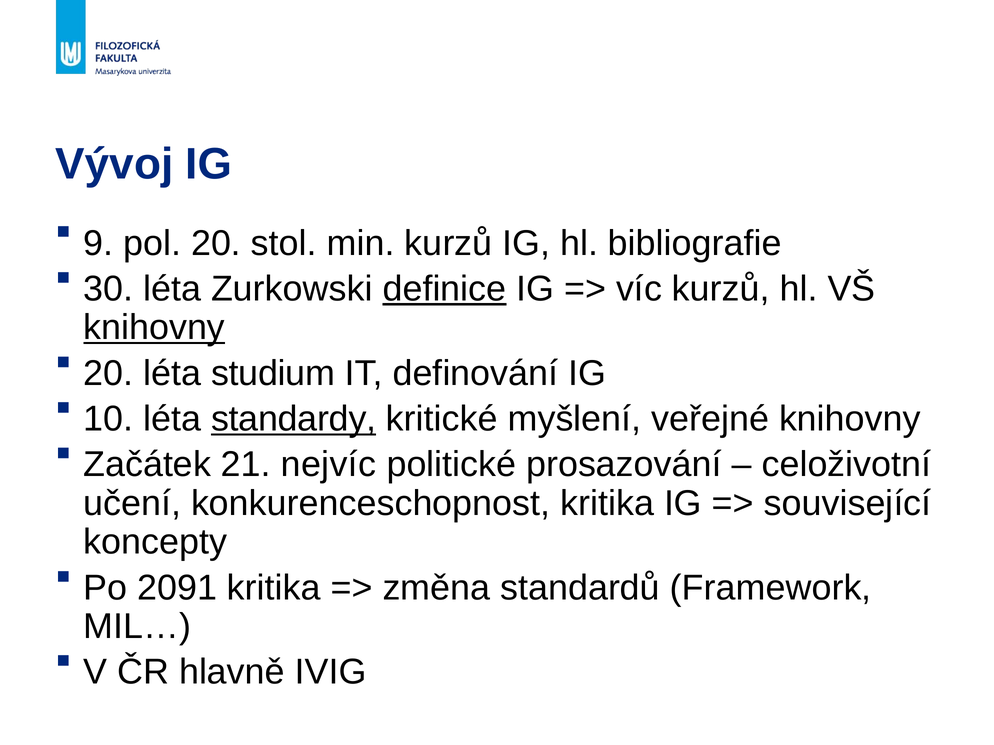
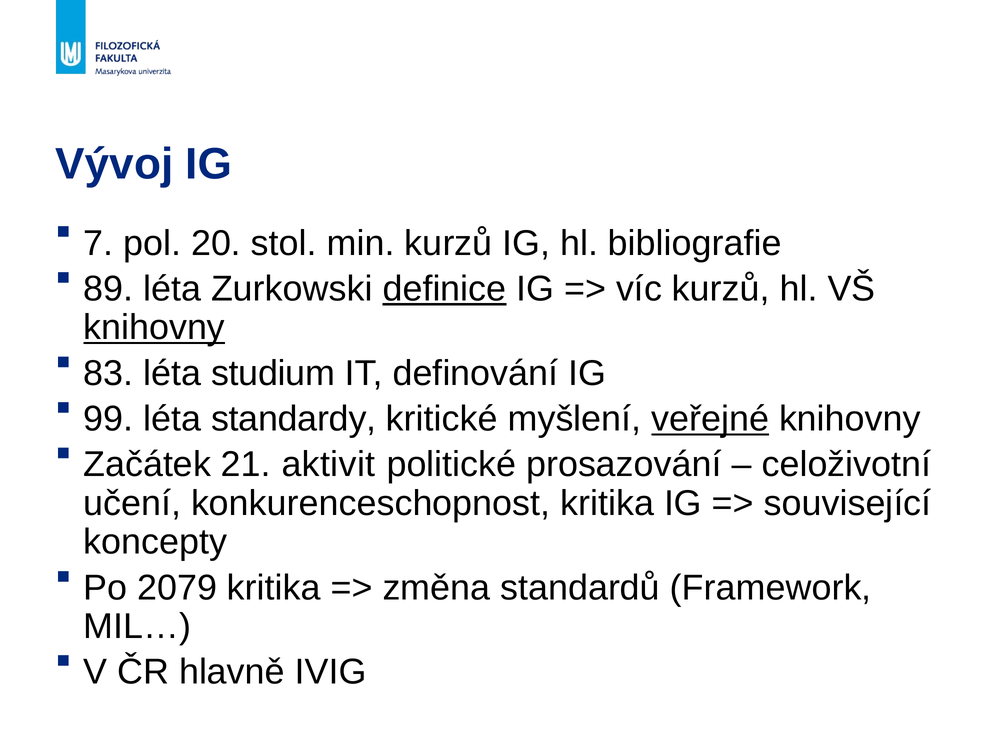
9: 9 -> 7
30: 30 -> 89
20 at (108, 374): 20 -> 83
10: 10 -> 99
standardy underline: present -> none
veřejné underline: none -> present
nejvíc: nejvíc -> aktivit
2091: 2091 -> 2079
